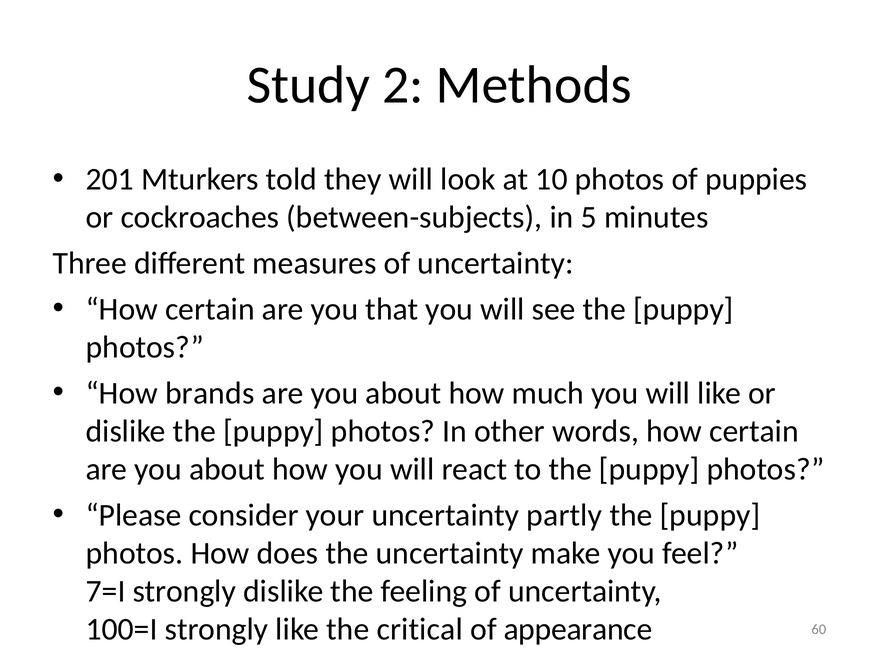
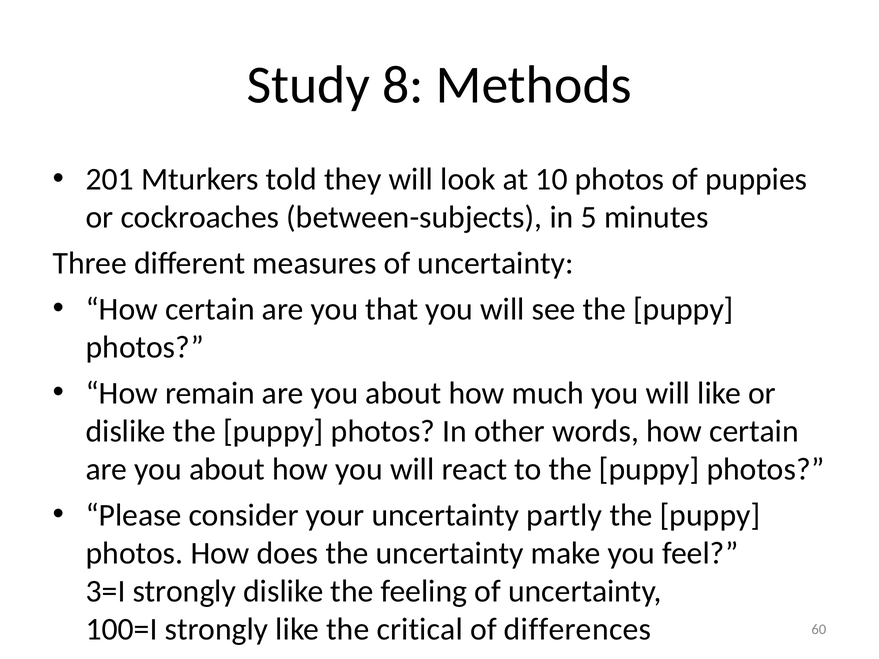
2: 2 -> 8
brands: brands -> remain
7=I: 7=I -> 3=I
appearance: appearance -> differences
